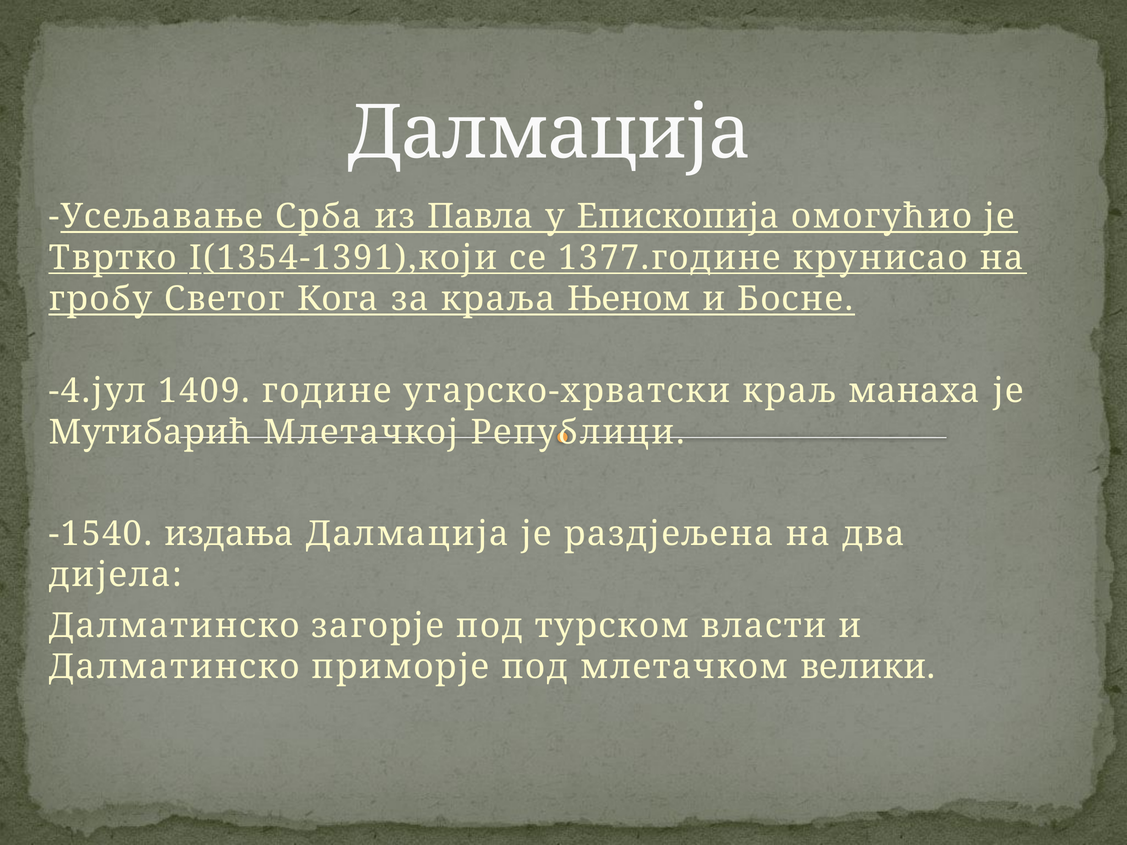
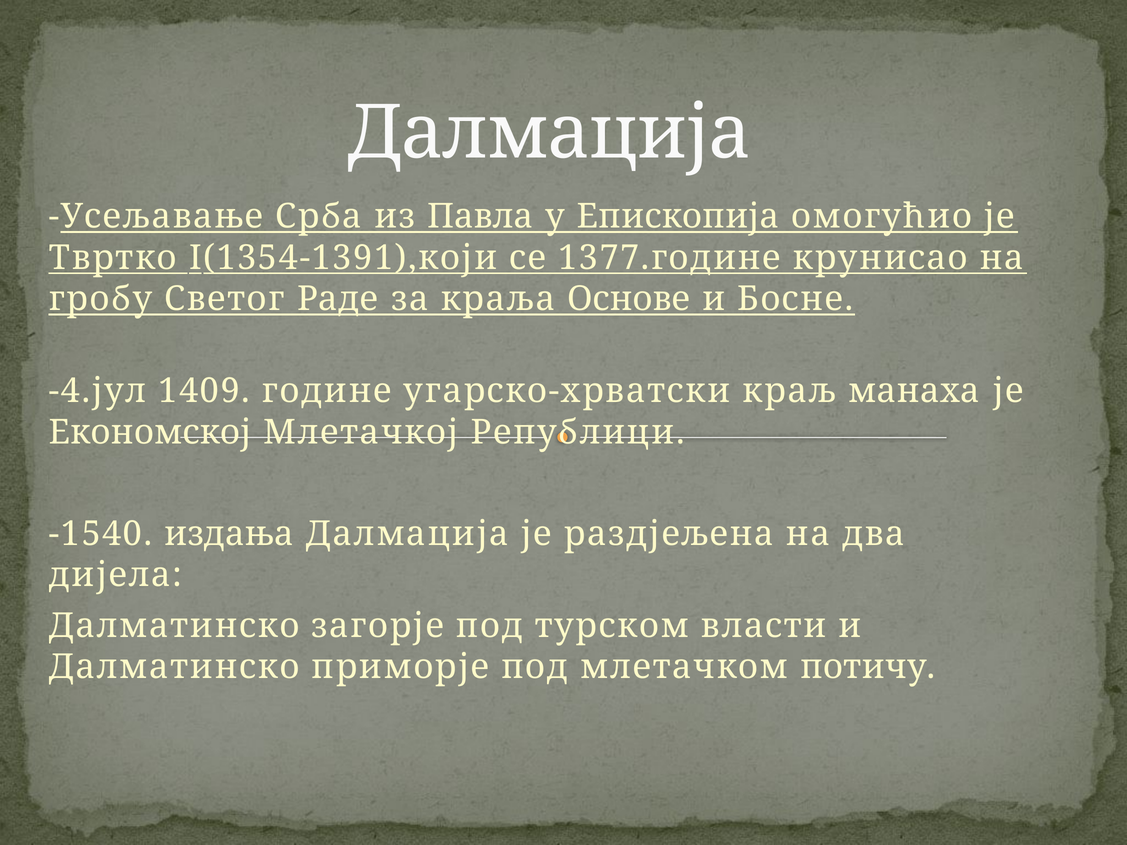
Кога: Кога -> Раде
Њеном: Њеном -> Основе
Мутибарић: Мутибарић -> Економској
велики: велики -> потичу
